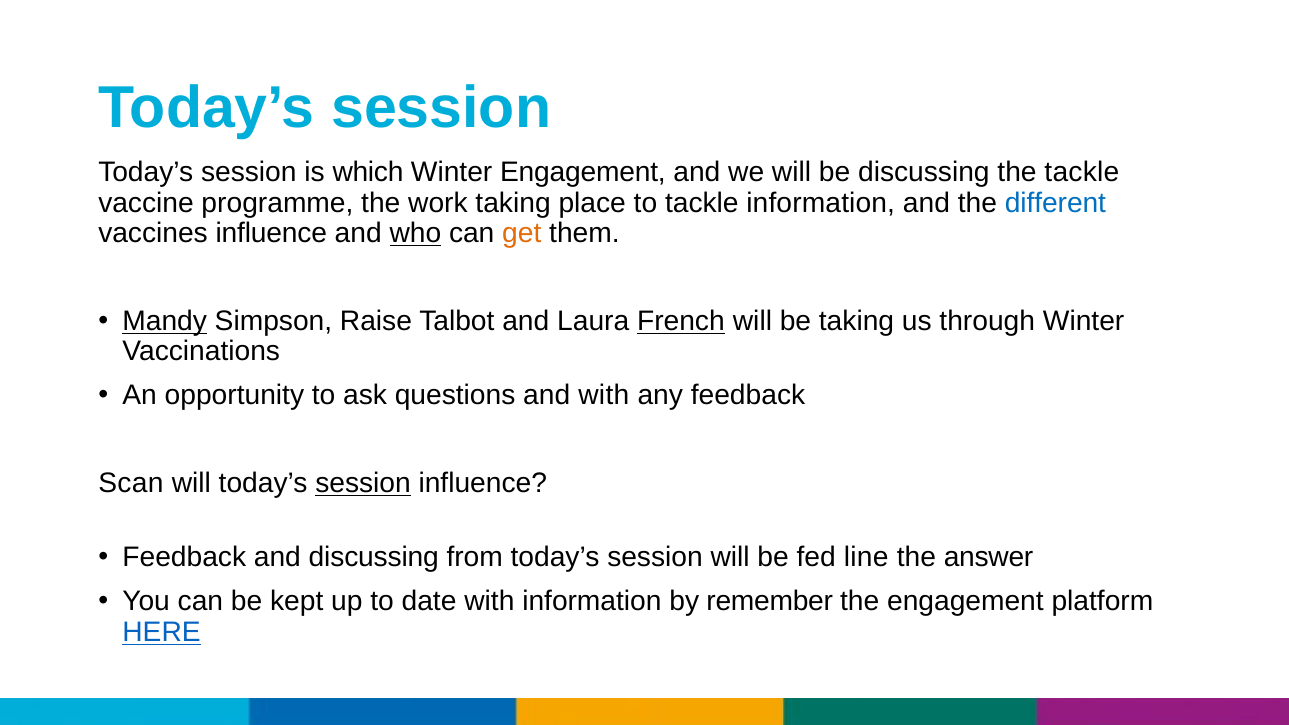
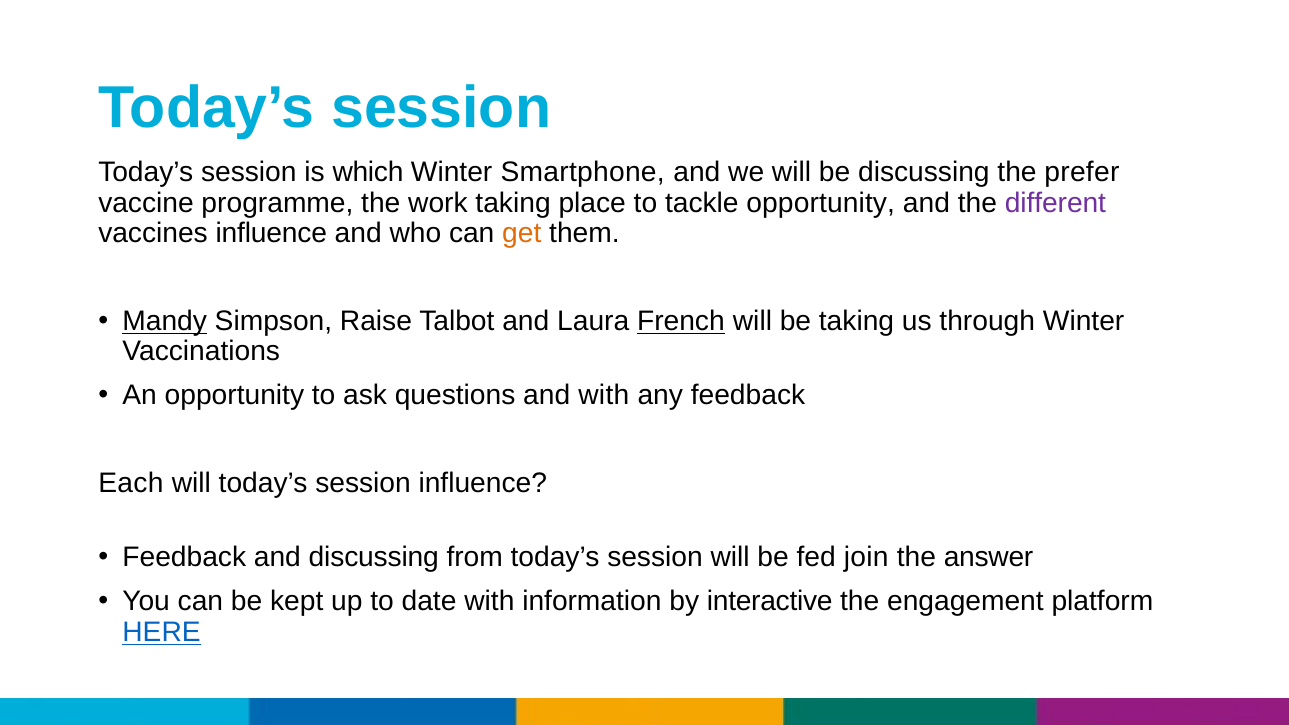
Winter Engagement: Engagement -> Smartphone
the tackle: tackle -> prefer
tackle information: information -> opportunity
different colour: blue -> purple
who underline: present -> none
Scan: Scan -> Each
session at (363, 483) underline: present -> none
line: line -> join
remember: remember -> interactive
